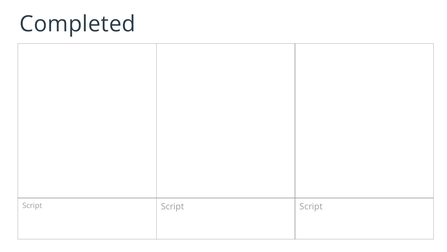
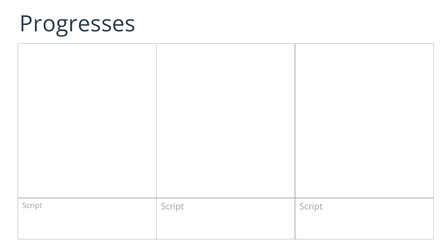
Completed: Completed -> Progresses
